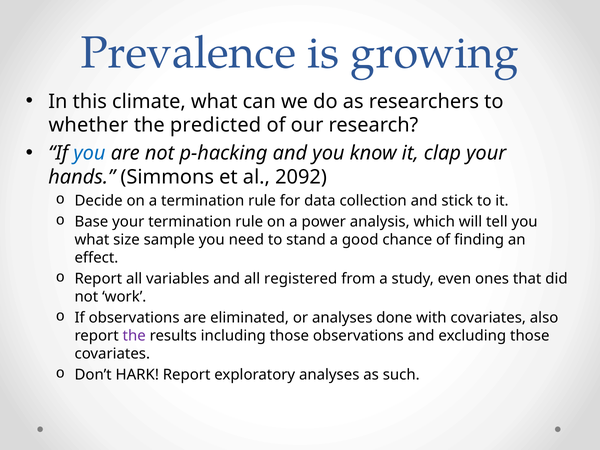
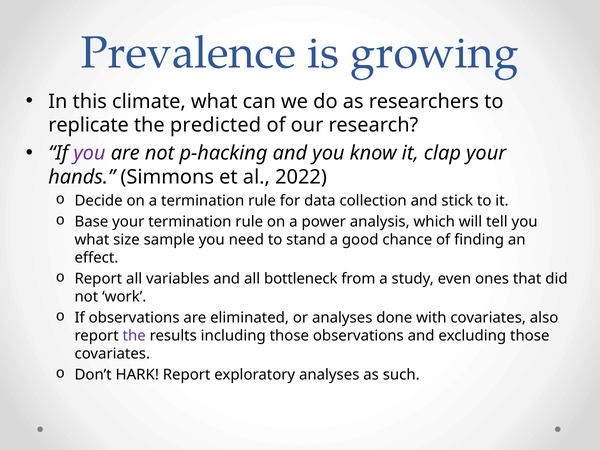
whether: whether -> replicate
you at (89, 153) colour: blue -> purple
2092: 2092 -> 2022
registered: registered -> bottleneck
